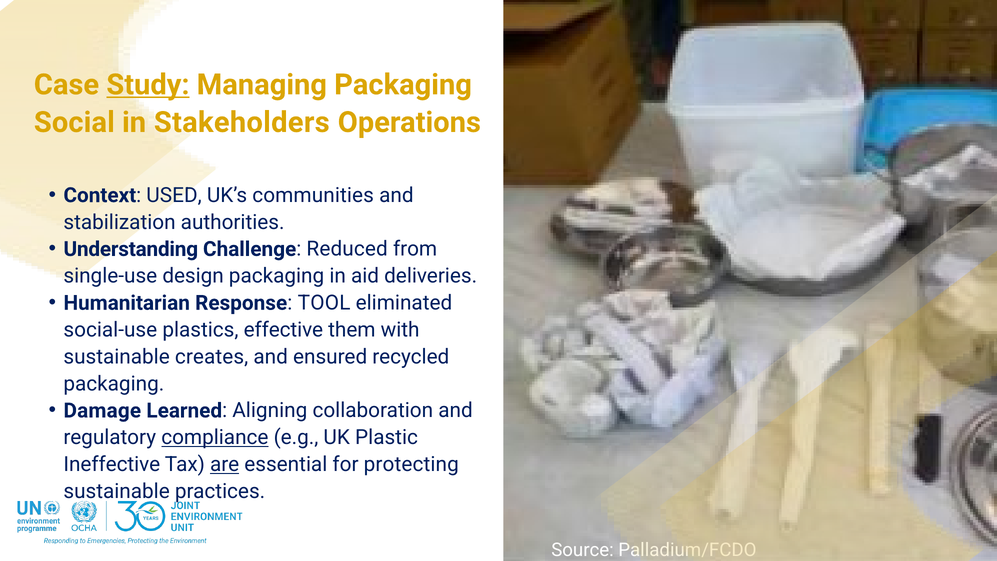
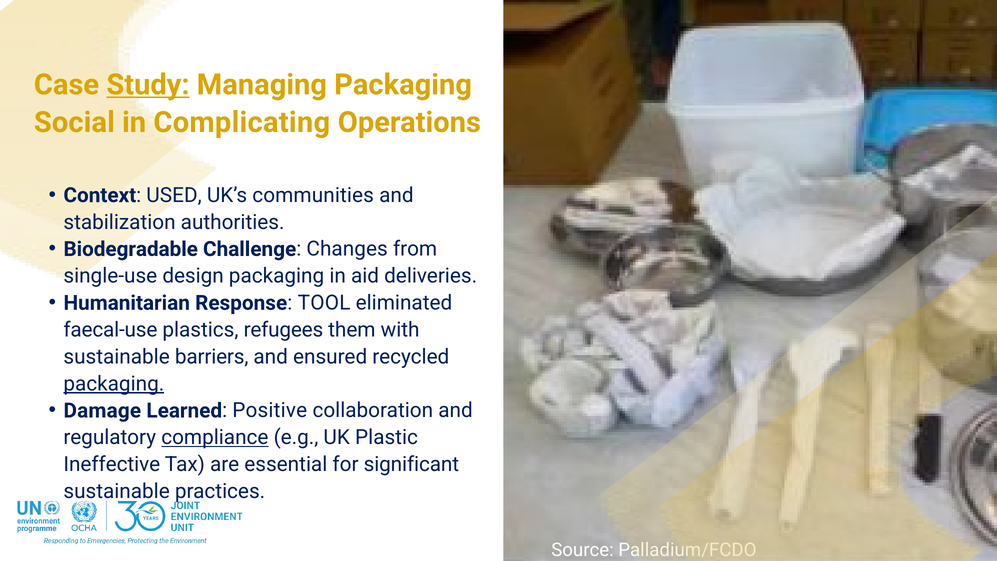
Stakeholders: Stakeholders -> Complicating
Understanding: Understanding -> Biodegradable
Reduced: Reduced -> Changes
social-use: social-use -> faecal-use
effective: effective -> refugees
creates: creates -> barriers
packaging at (114, 384) underline: none -> present
Aligning: Aligning -> Positive
are underline: present -> none
protecting: protecting -> significant
